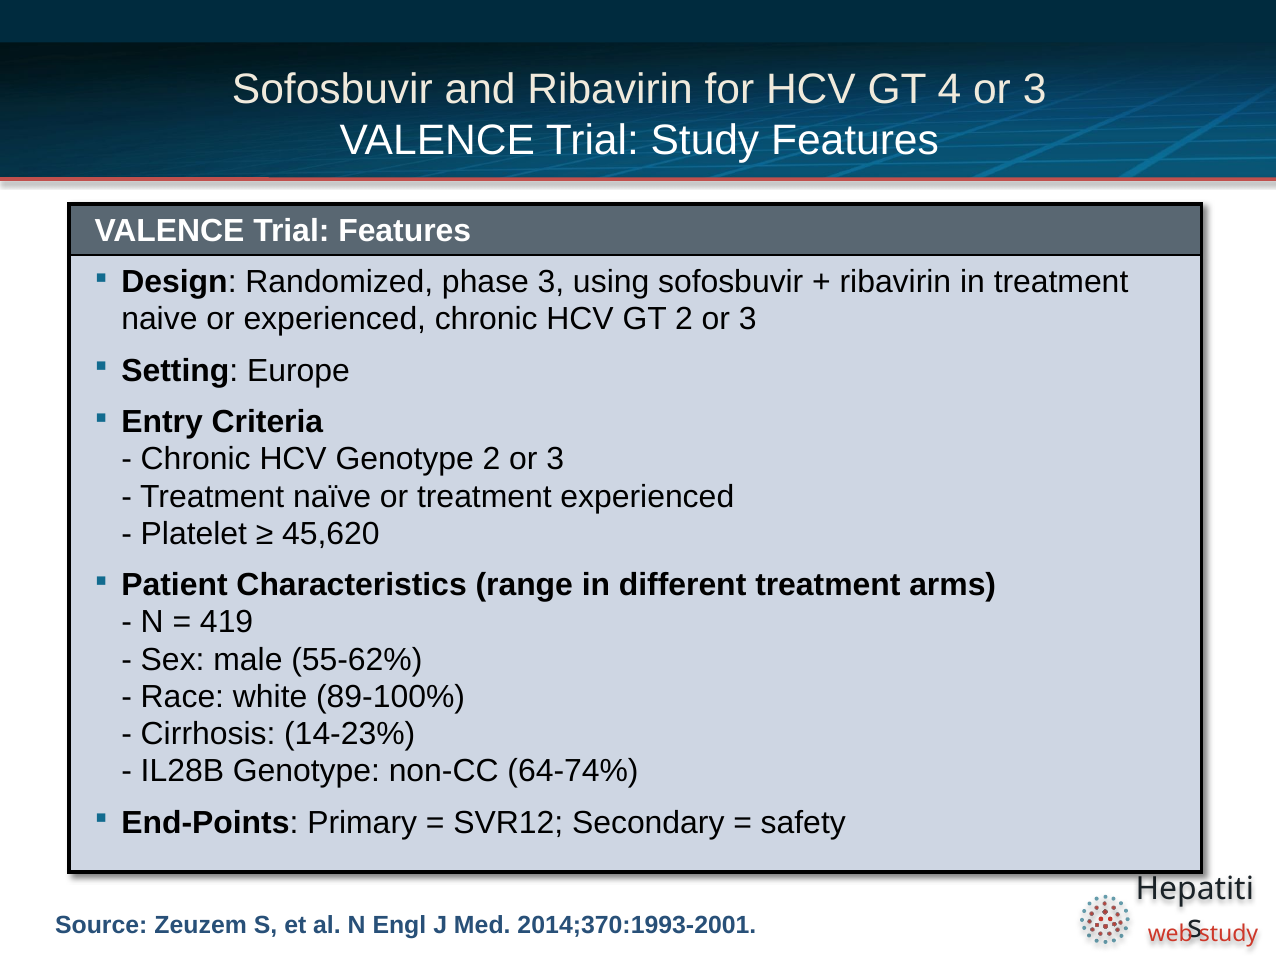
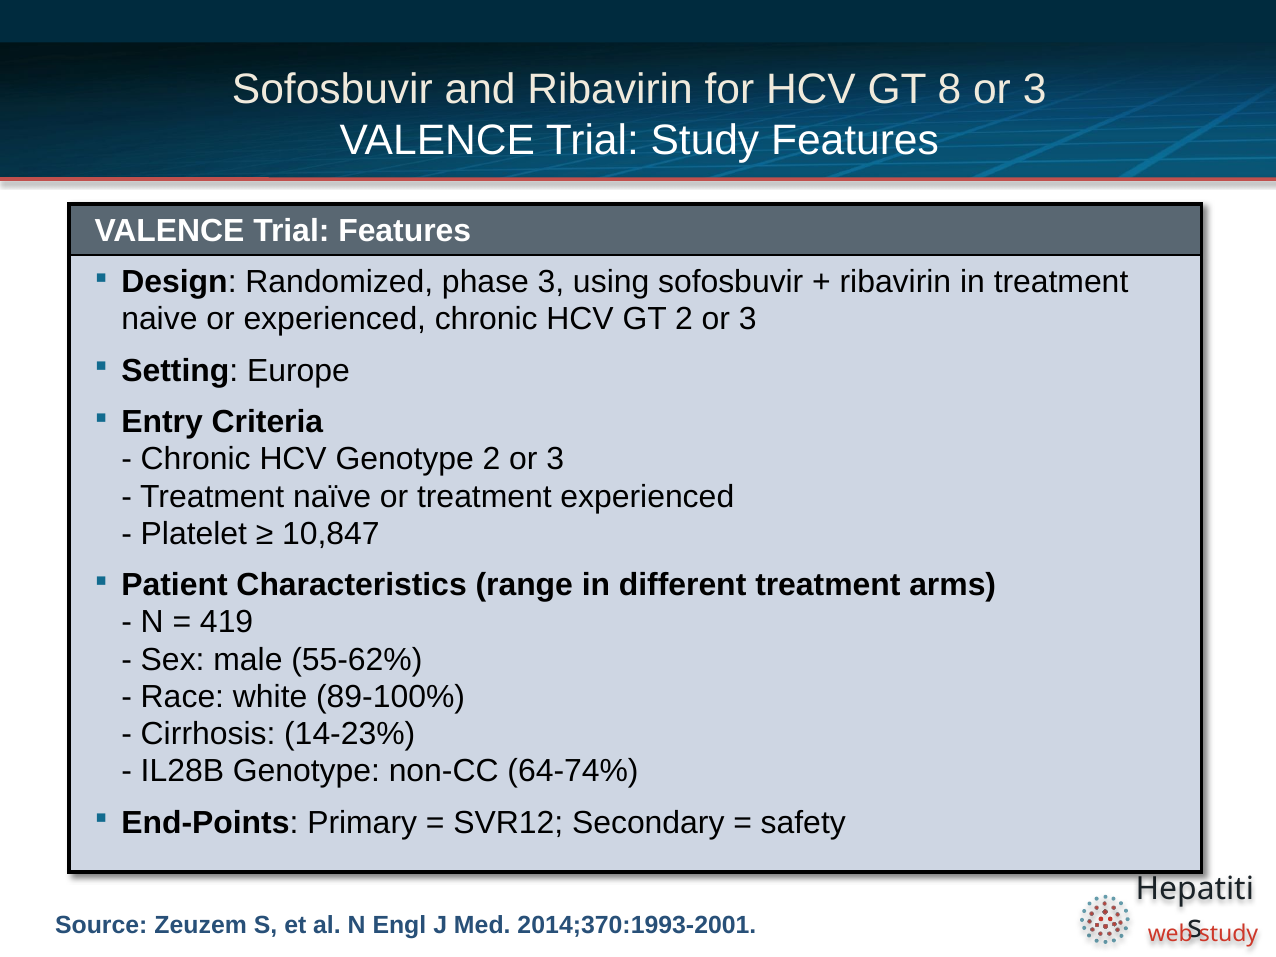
4: 4 -> 8
45,620: 45,620 -> 10,847
